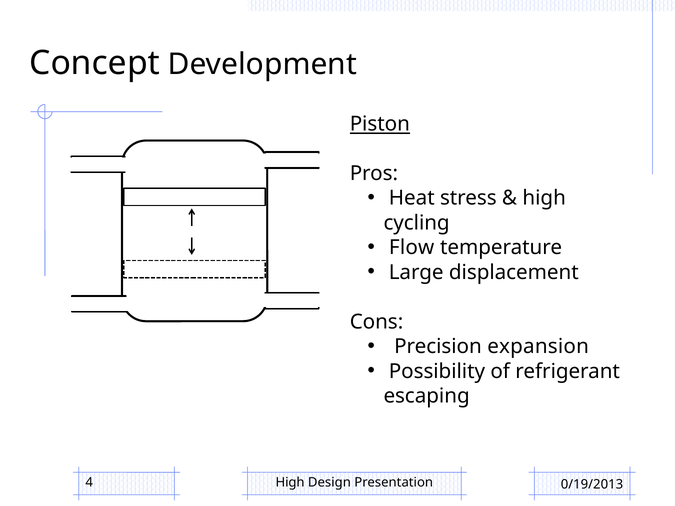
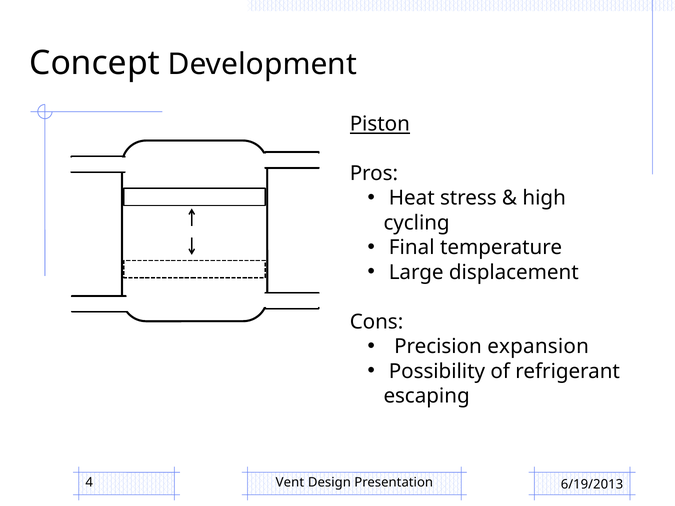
Flow: Flow -> Final
High at (290, 483): High -> Vent
0/19/2013: 0/19/2013 -> 6/19/2013
